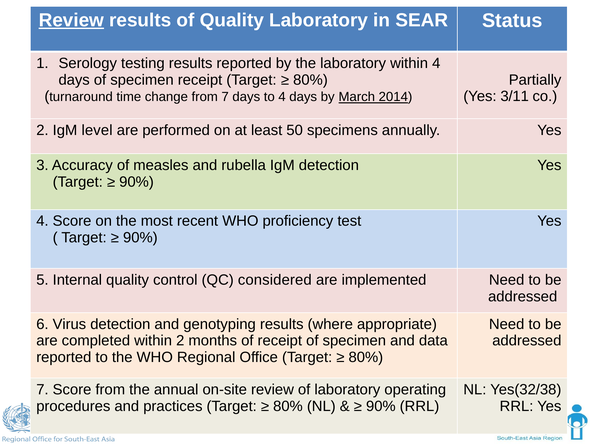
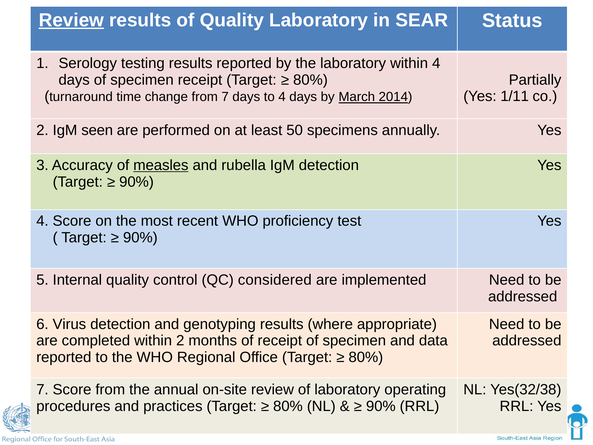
3/11: 3/11 -> 1/11
level: level -> seen
measles underline: none -> present
